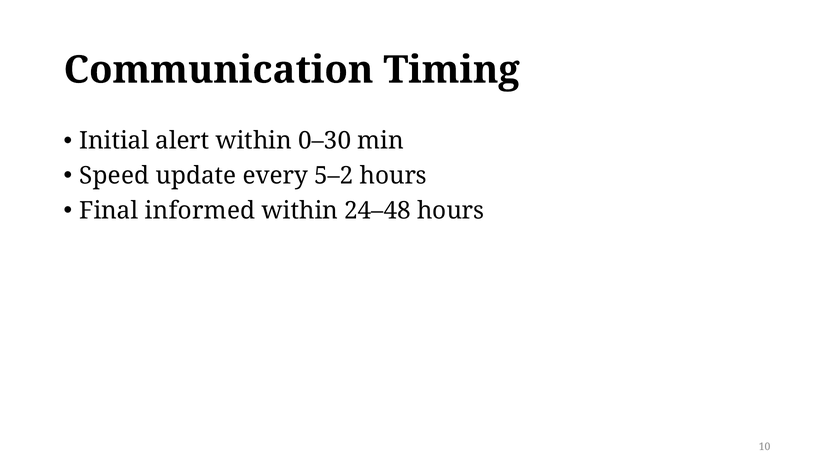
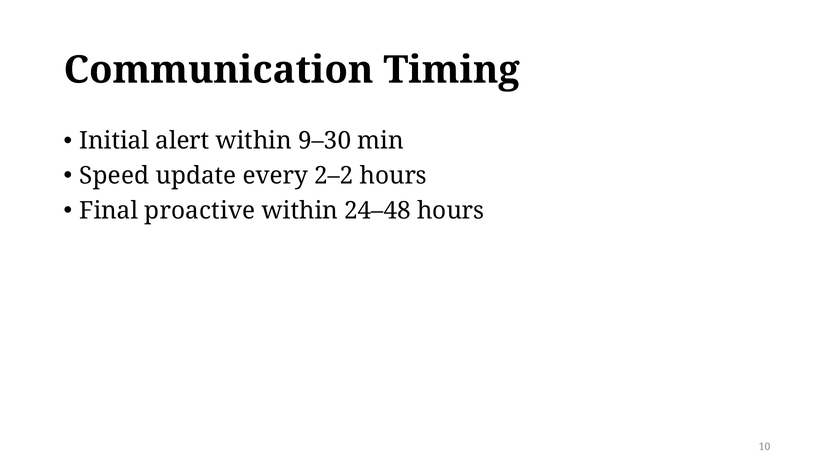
0–30: 0–30 -> 9–30
5–2: 5–2 -> 2–2
informed: informed -> proactive
